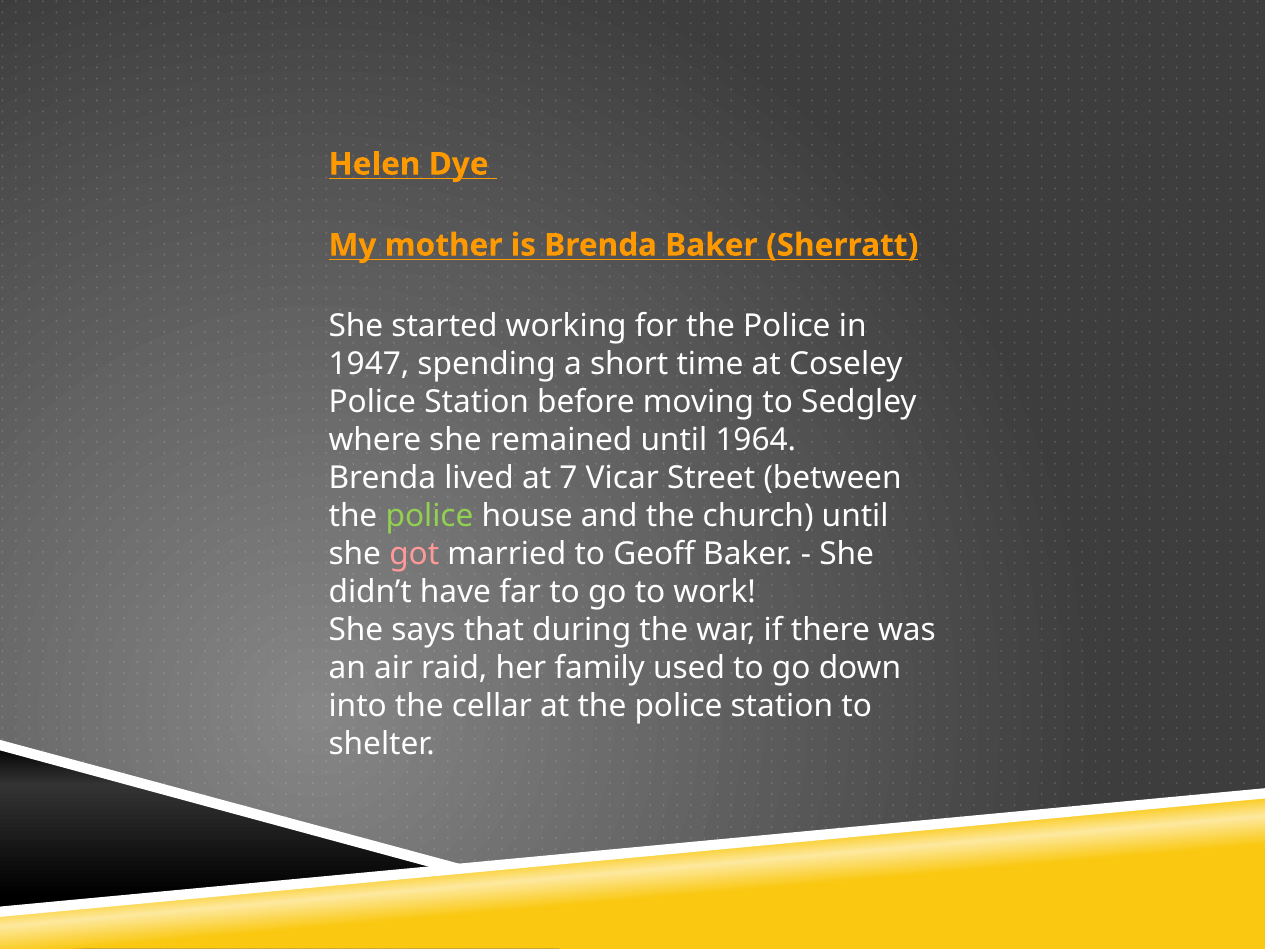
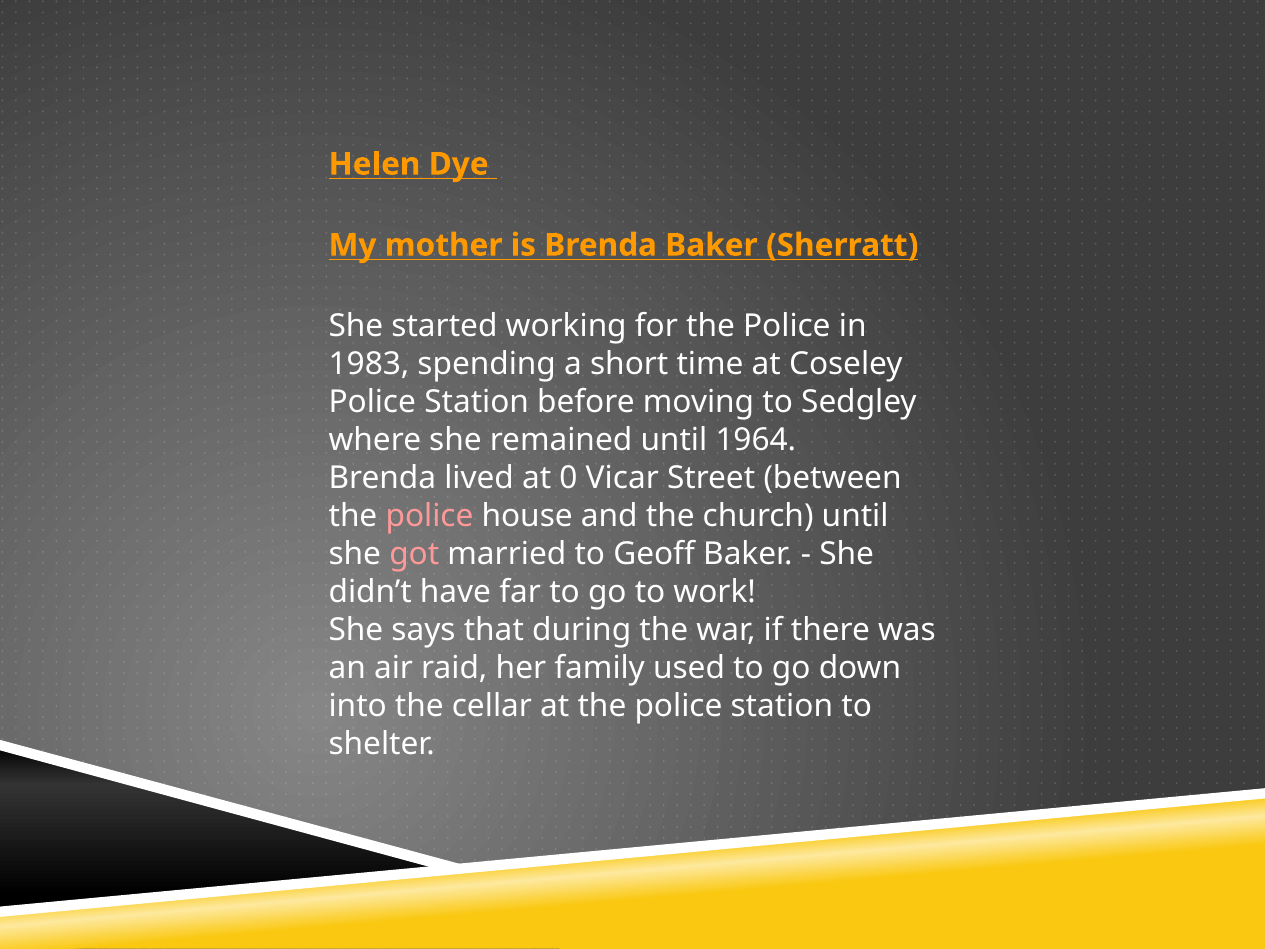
1947: 1947 -> 1983
7: 7 -> 0
police at (429, 516) colour: light green -> pink
